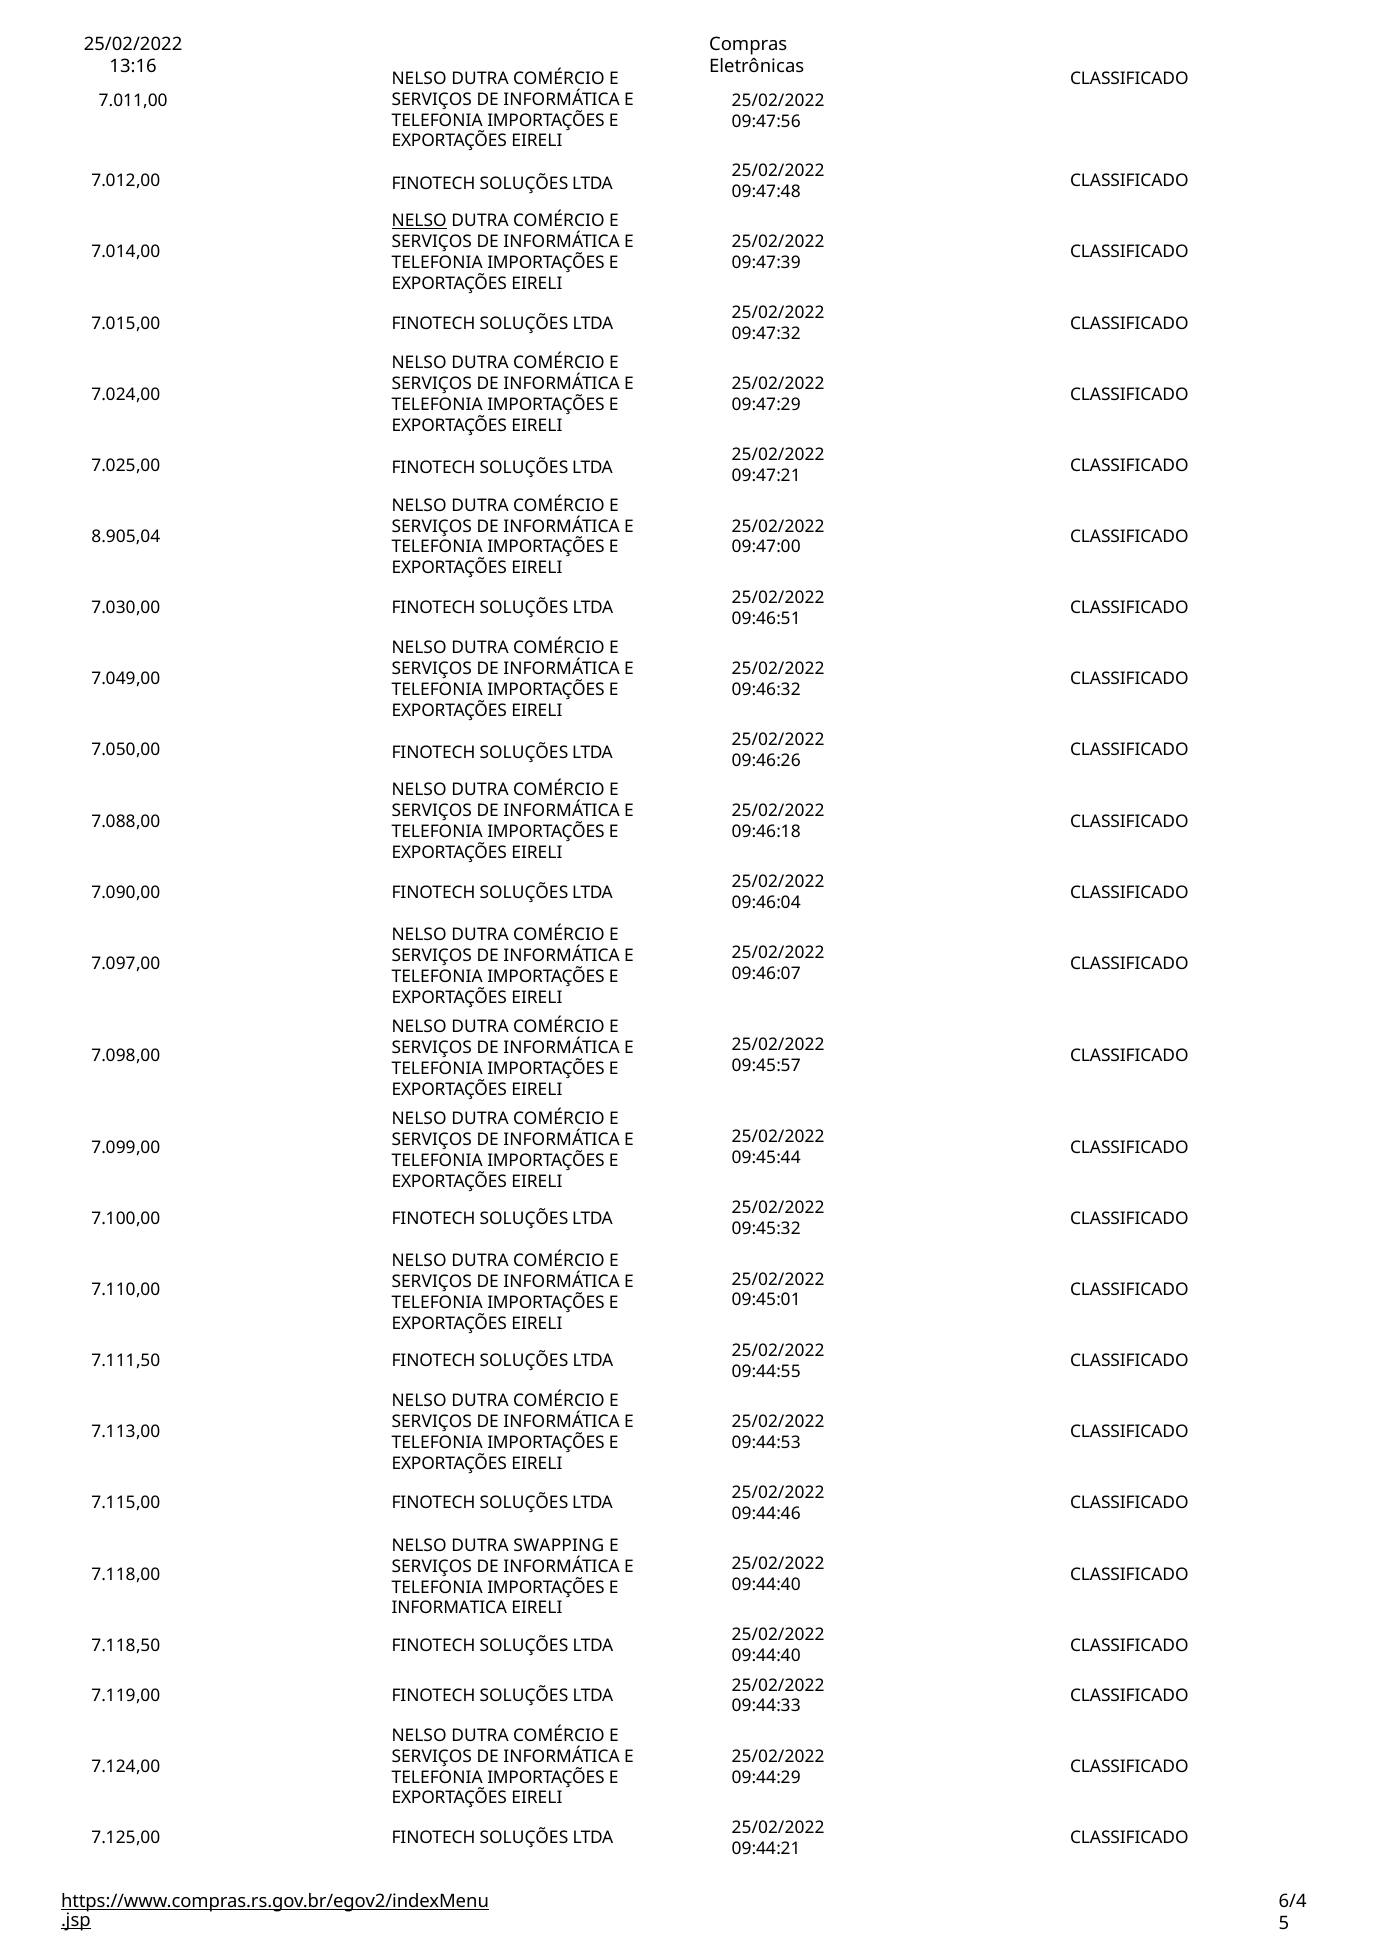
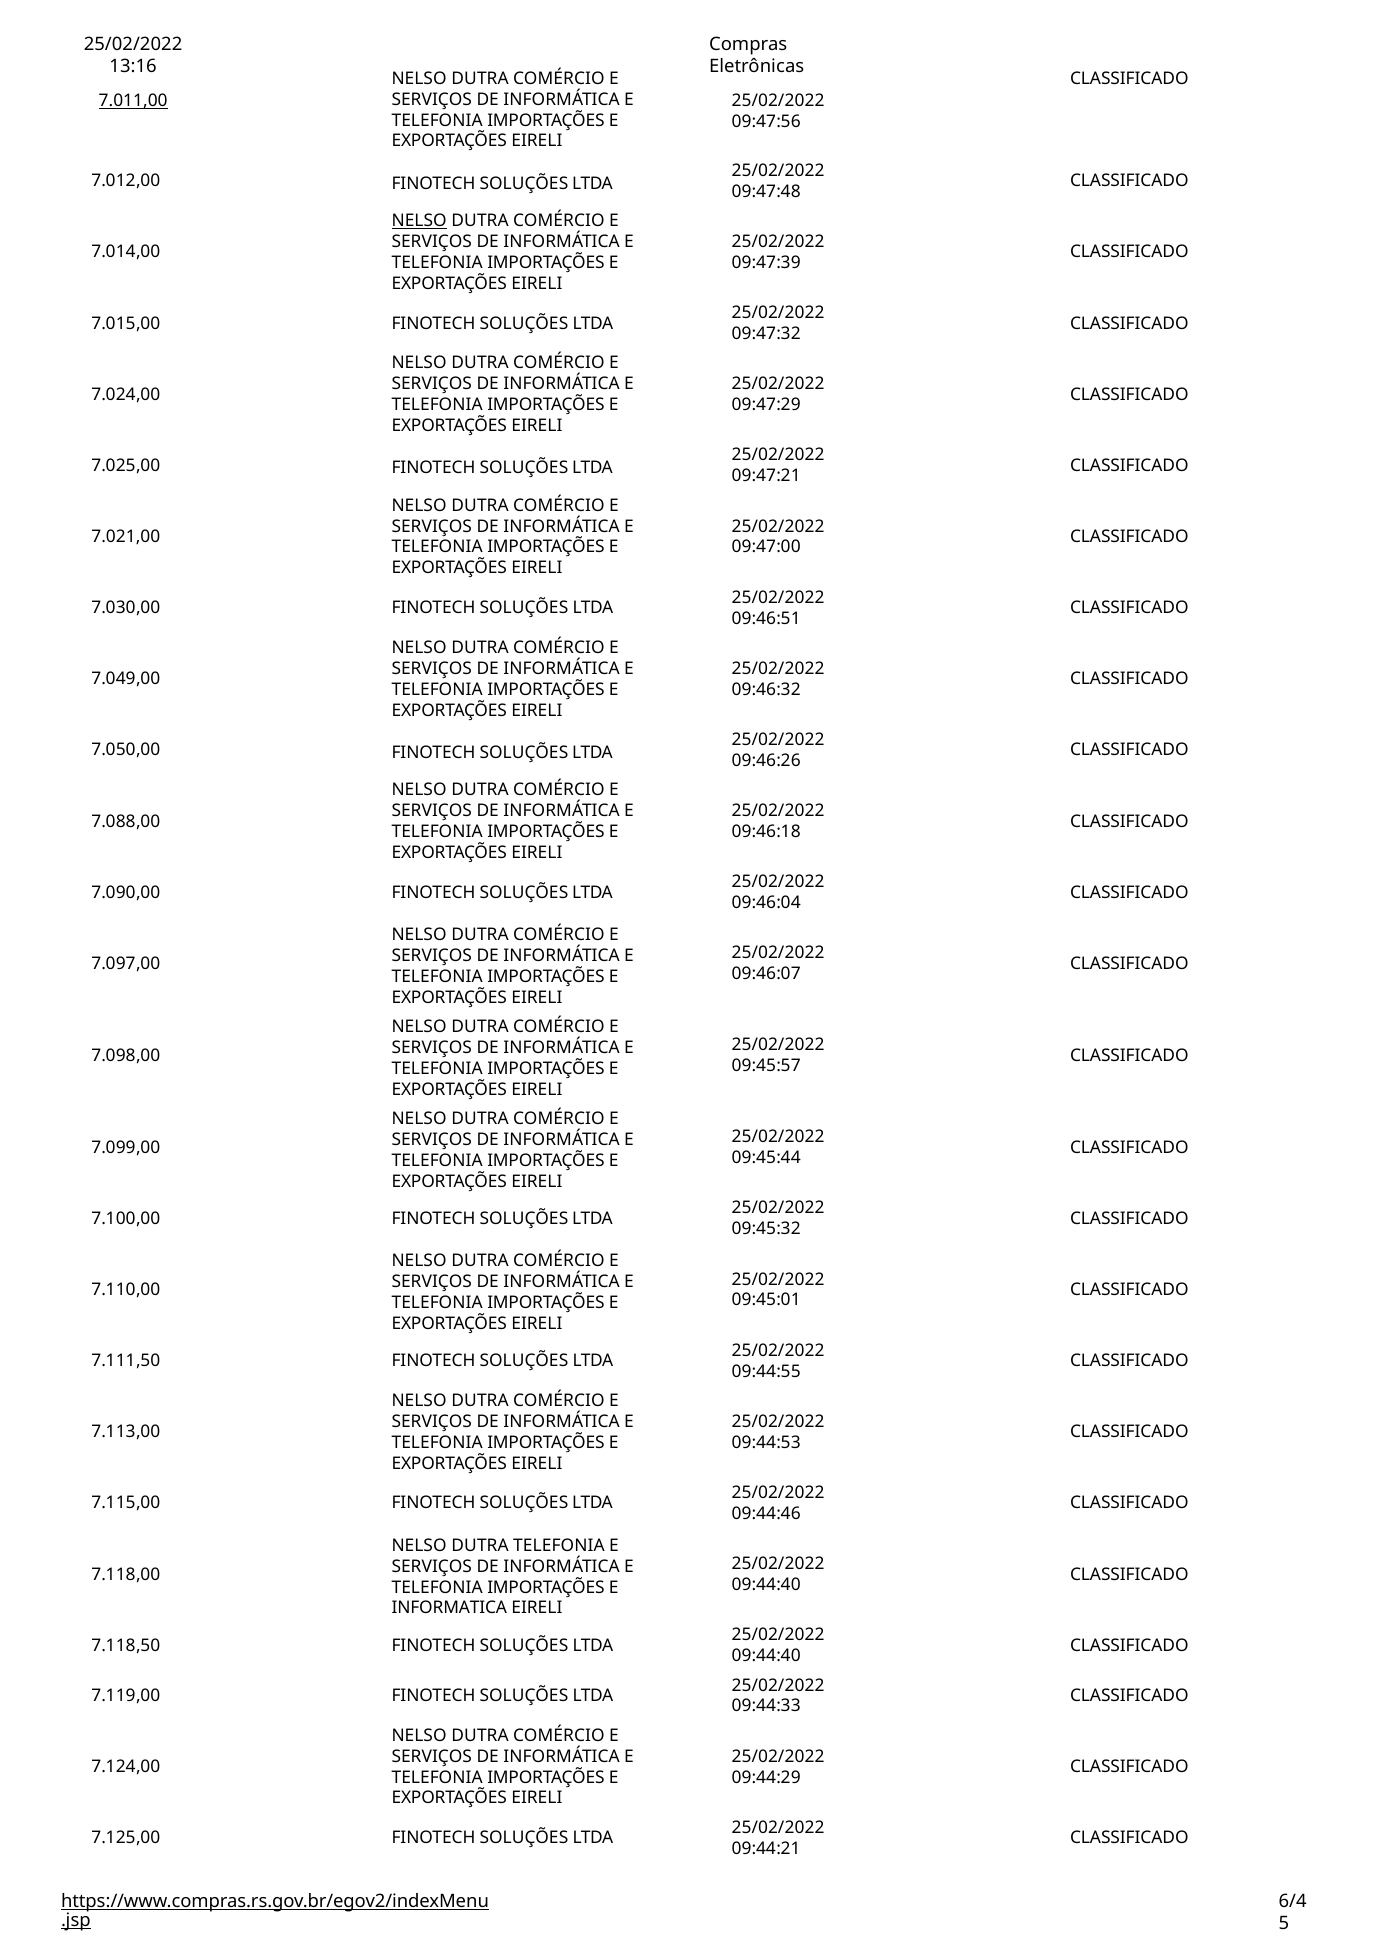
7.011,00 underline: none -> present
8.905,04: 8.905,04 -> 7.021,00
DUTRA SWAPPING: SWAPPING -> TELEFONIA
